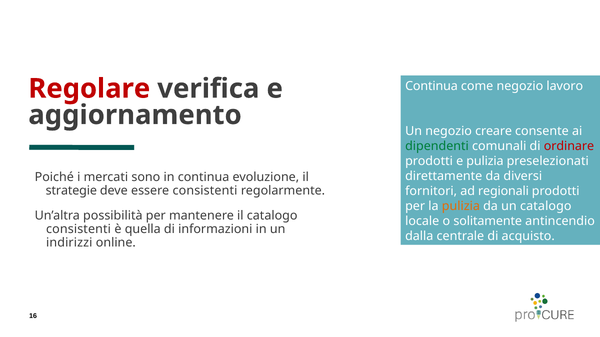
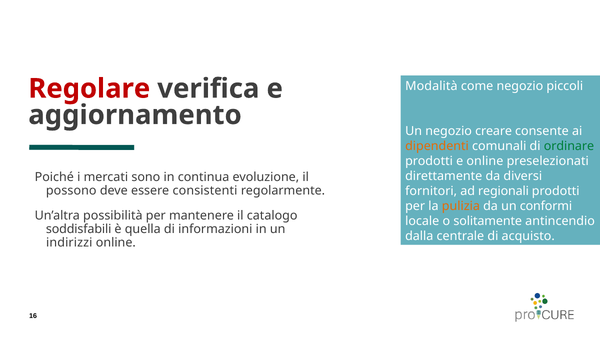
Continua at (432, 86): Continua -> Modalità
lavoro: lavoro -> piccoli
dipendenti colour: green -> orange
ordinare colour: red -> green
e pulizia: pulizia -> online
strategie: strategie -> possono
un catalogo: catalogo -> conformi
consistenti at (79, 229): consistenti -> soddisfabili
